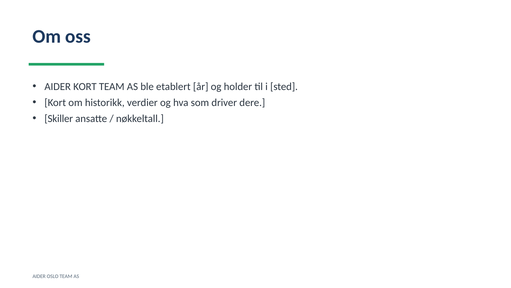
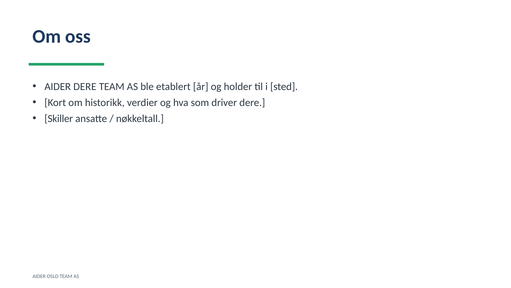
AIDER KORT: KORT -> DERE
